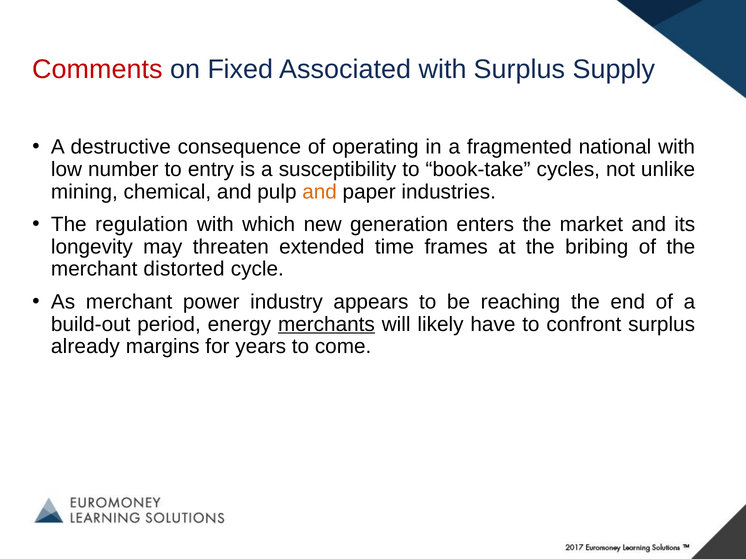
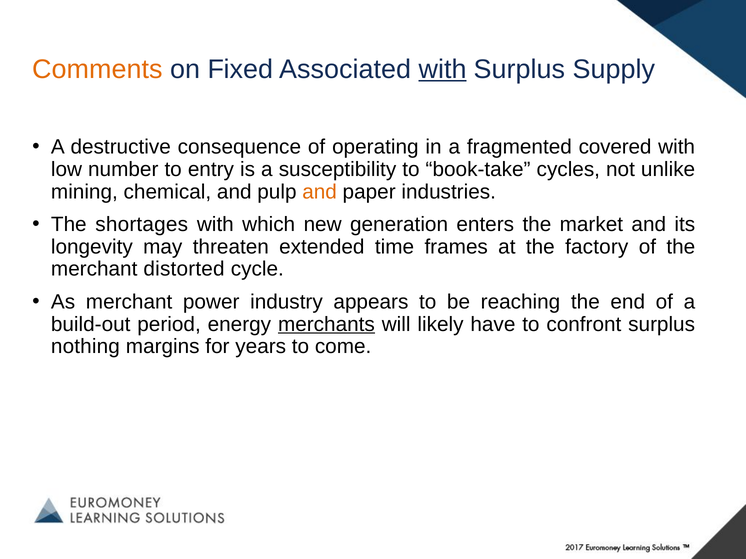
Comments colour: red -> orange
with at (443, 69) underline: none -> present
national: national -> covered
regulation: regulation -> shortages
bribing: bribing -> factory
already: already -> nothing
